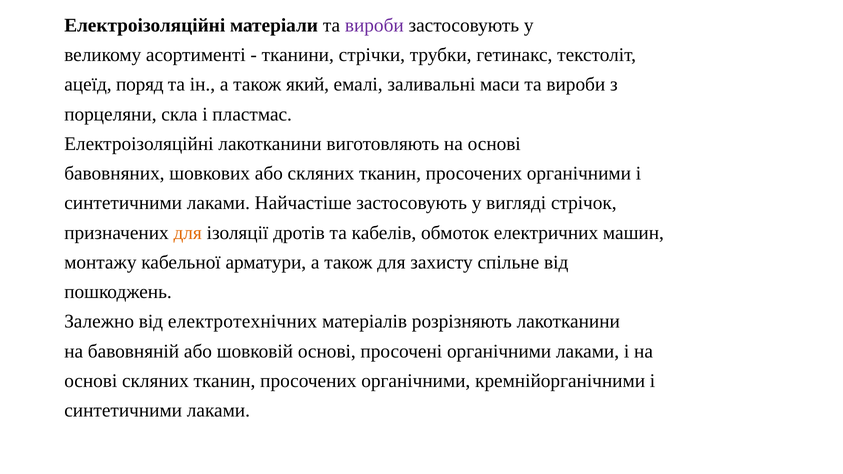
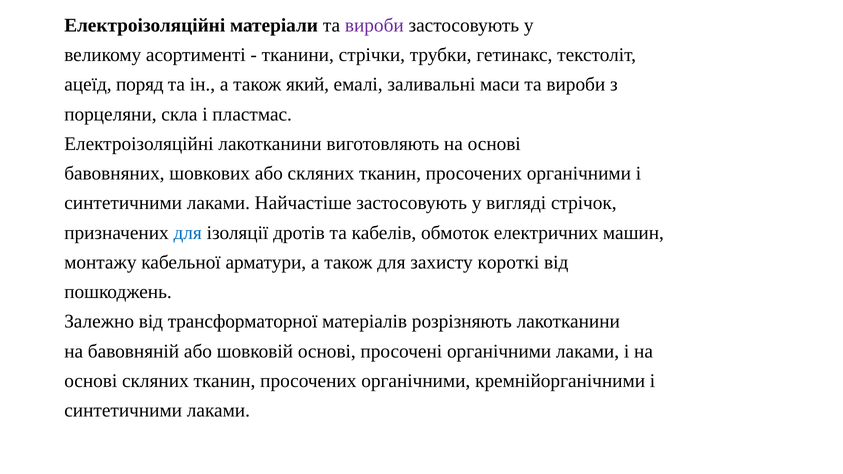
для at (188, 233) colour: orange -> blue
спільне: спільне -> короткі
електротехнічних: електротехнічних -> трансформаторної
